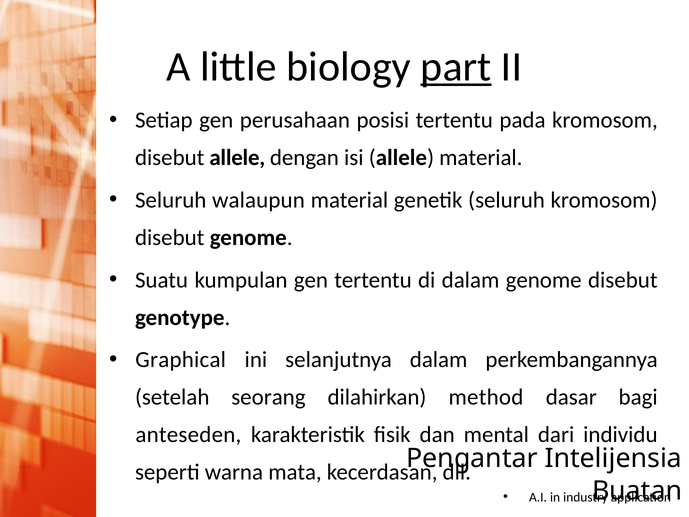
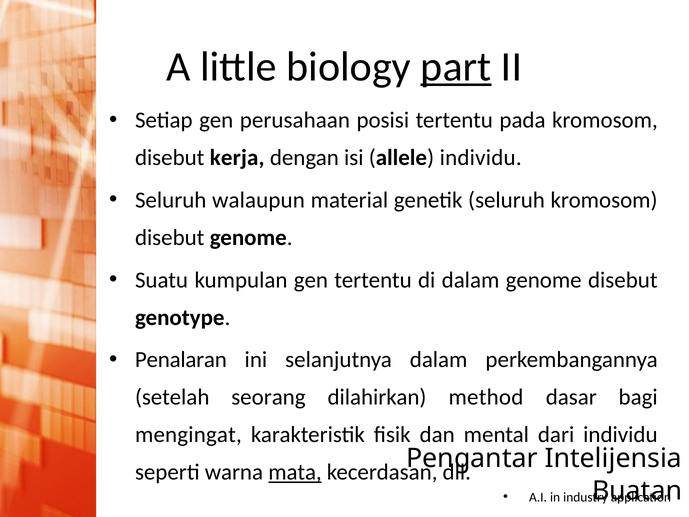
disebut allele: allele -> kerja
allele material: material -> individu
Graphical: Graphical -> Penalaran
anteseden: anteseden -> mengingat
mata underline: none -> present
